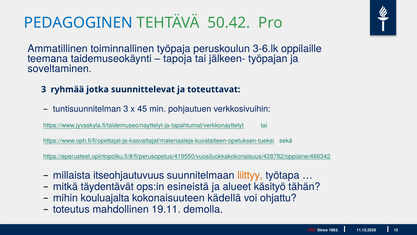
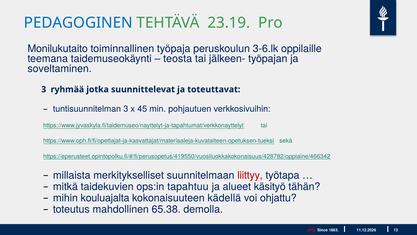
50.42: 50.42 -> 23.19
Ammatillinen: Ammatillinen -> Monilukutaito
tapoja: tapoja -> teosta
itseohjautuvuus: itseohjautuvuus -> merkitykselliset
liittyy colour: orange -> red
täydentävät: täydentävät -> taidekuvien
esineistä: esineistä -> tapahtuu
19.11: 19.11 -> 65.38
